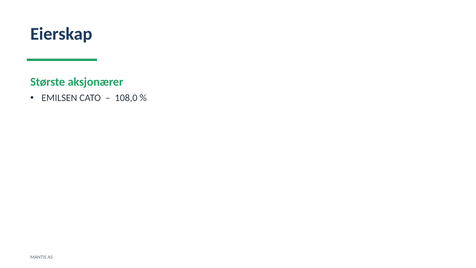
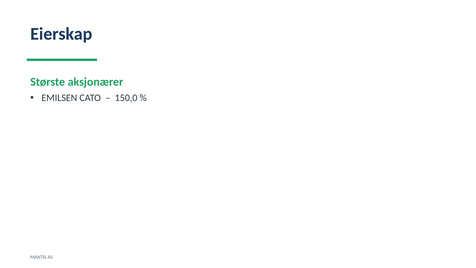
108,0: 108,0 -> 150,0
